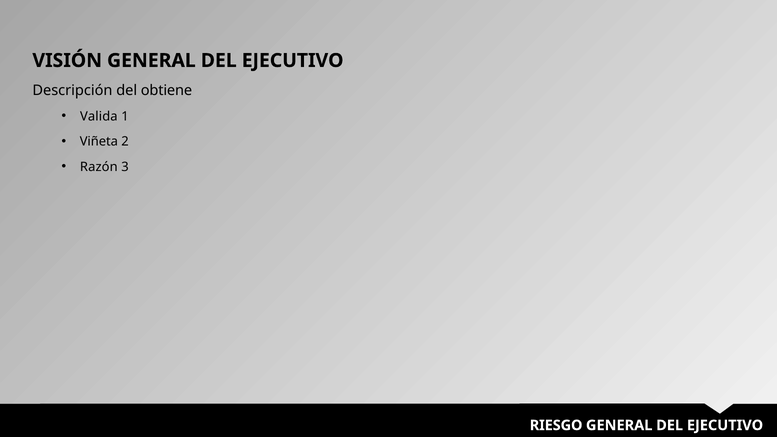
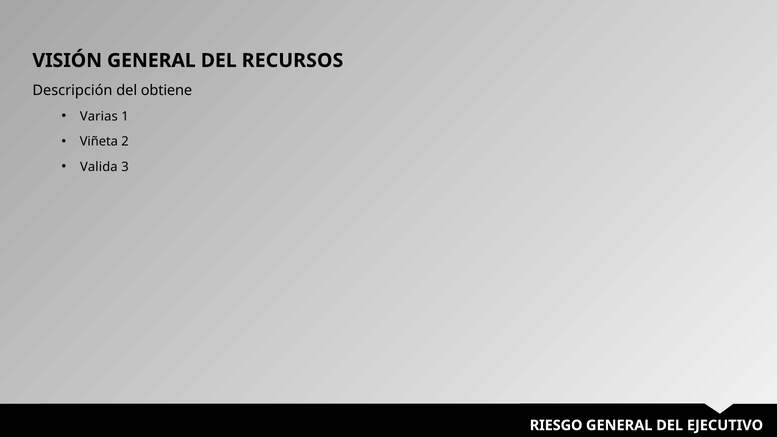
VISIÓN GENERAL DEL EJECUTIVO: EJECUTIVO -> RECURSOS
Valida: Valida -> Varias
Razón: Razón -> Valida
